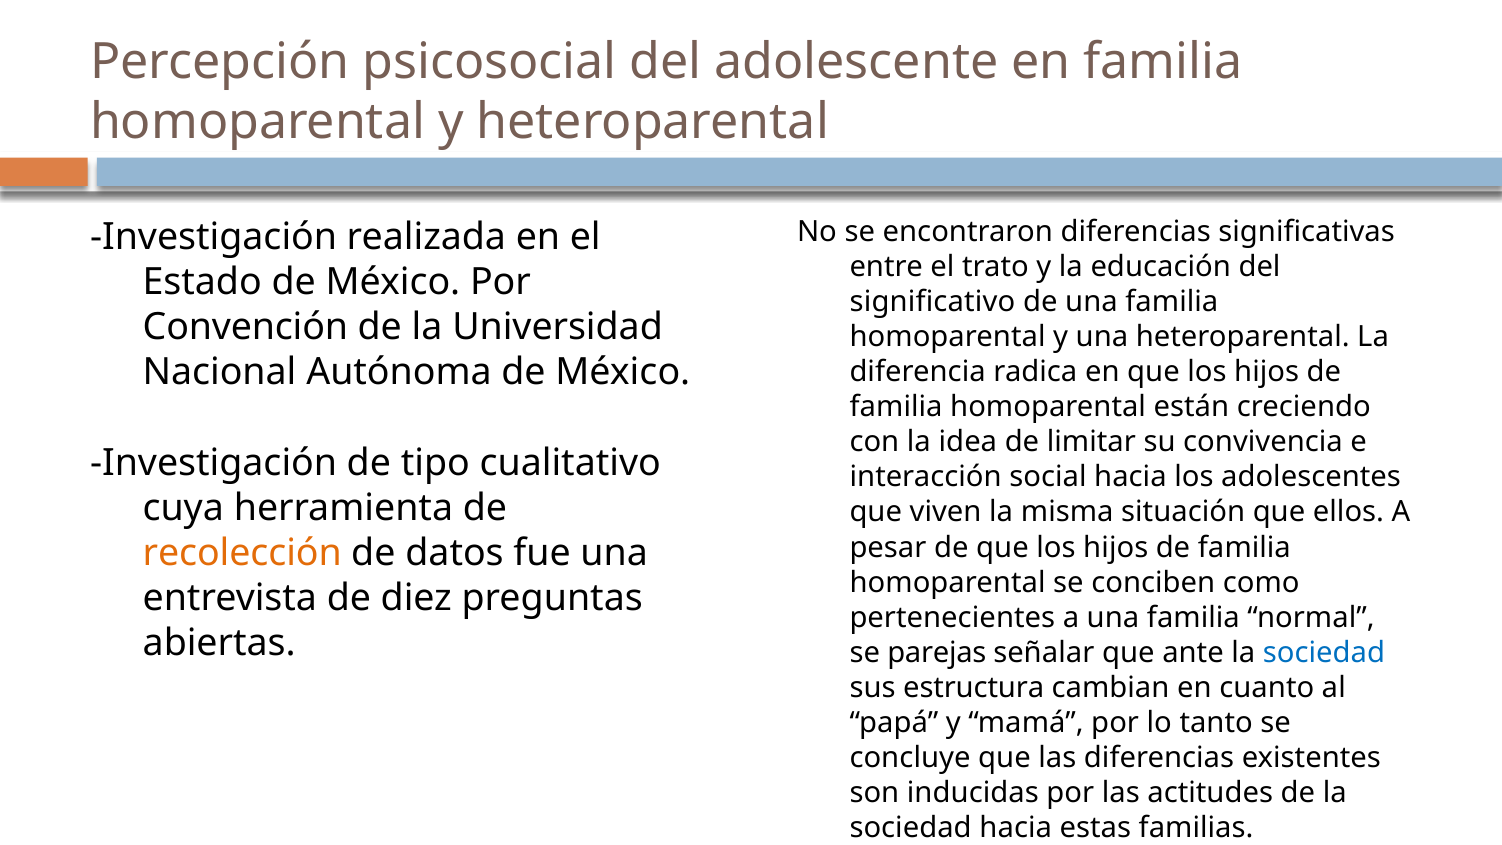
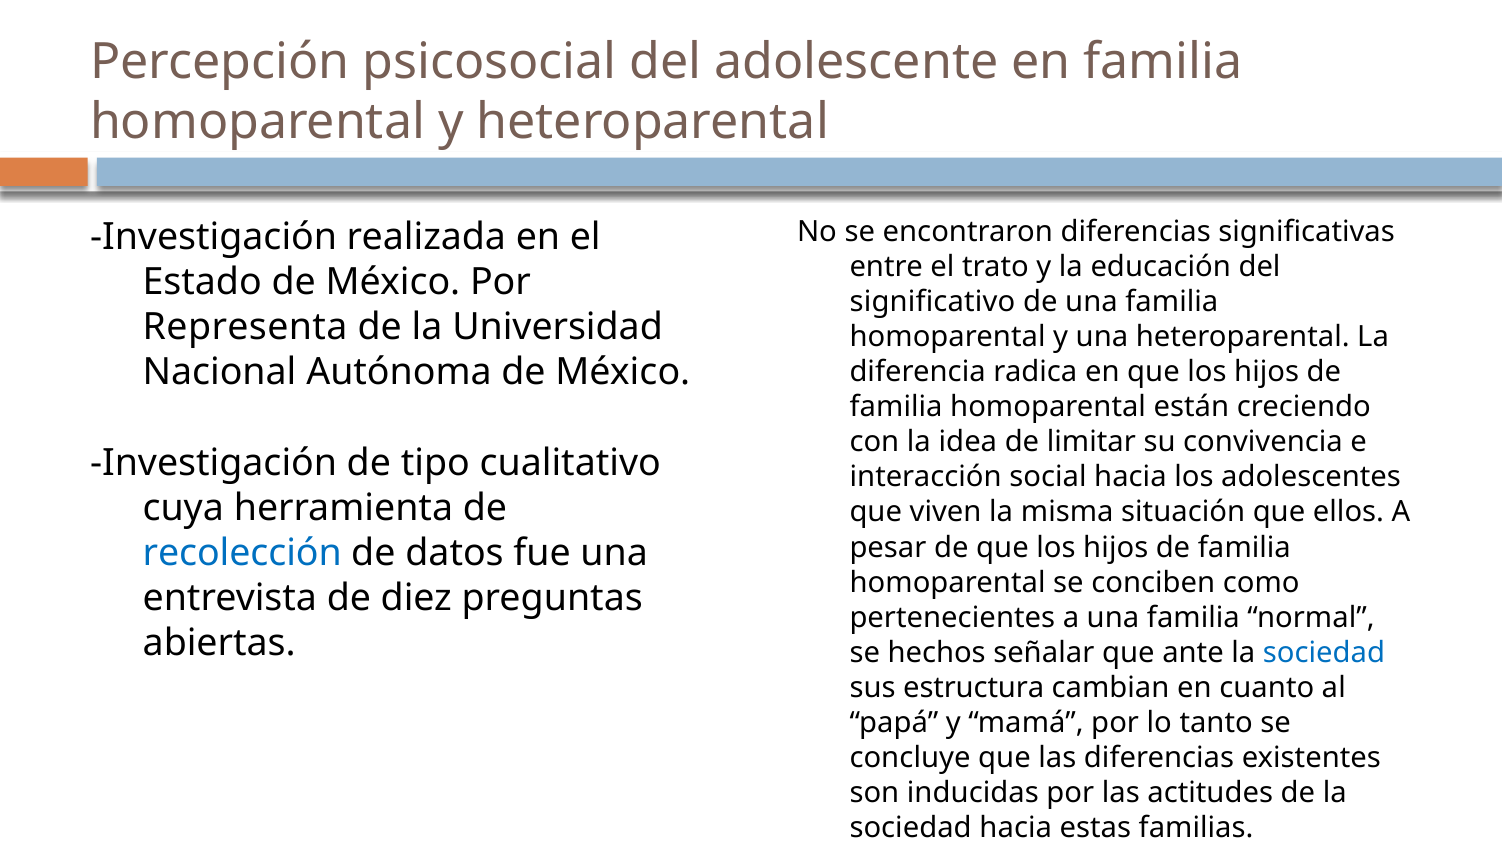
Convención: Convención -> Representa
recolección colour: orange -> blue
parejas: parejas -> hechos
